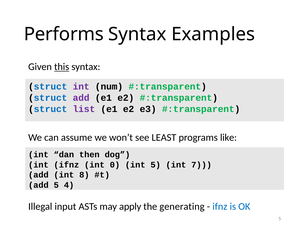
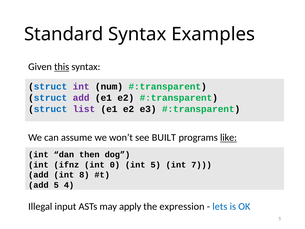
Performs: Performs -> Standard
LEAST: LEAST -> BUILT
like underline: none -> present
generating: generating -> expression
ifnz at (220, 206): ifnz -> lets
